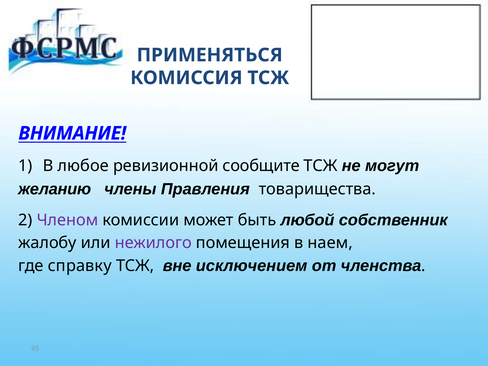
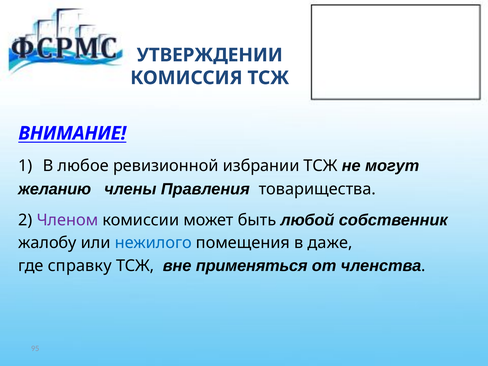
ПРИМЕНЯТЬСЯ: ПРИМЕНЯТЬСЯ -> УТВЕРЖДЕНИИ
сообщите: сообщите -> избрании
нежилого colour: purple -> blue
наем: наем -> даже
исключением: исключением -> применяться
